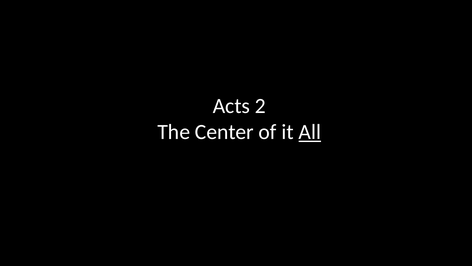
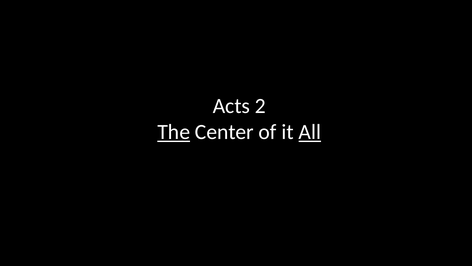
The underline: none -> present
